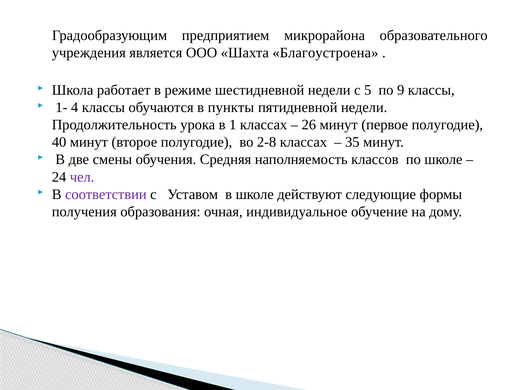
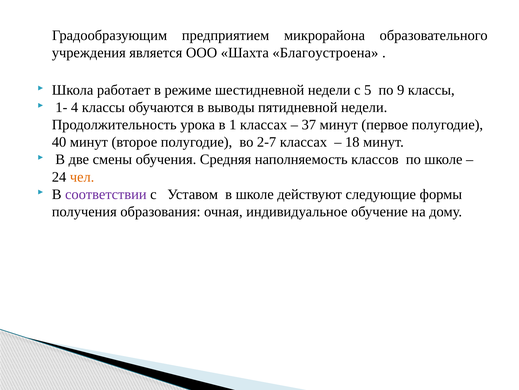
пункты: пункты -> выводы
26: 26 -> 37
2-8: 2-8 -> 2-7
35: 35 -> 18
чел colour: purple -> orange
